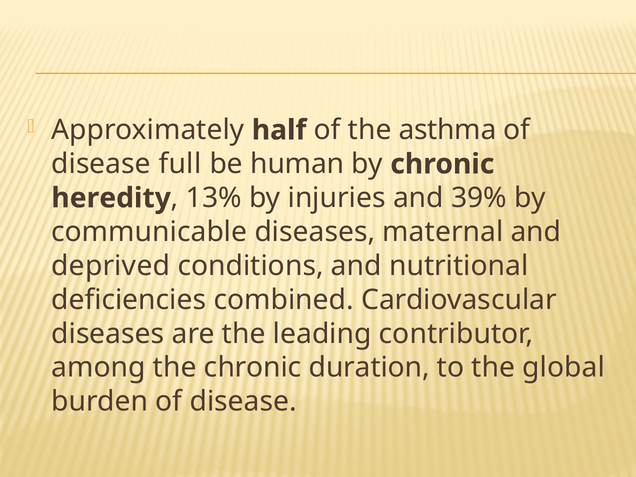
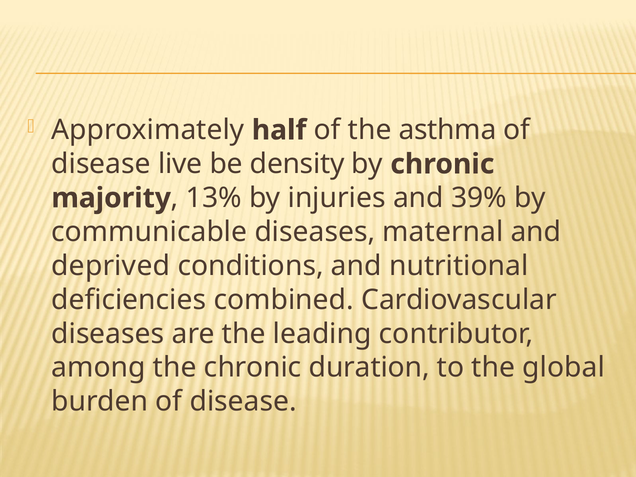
full: full -> live
human: human -> density
heredity: heredity -> majority
